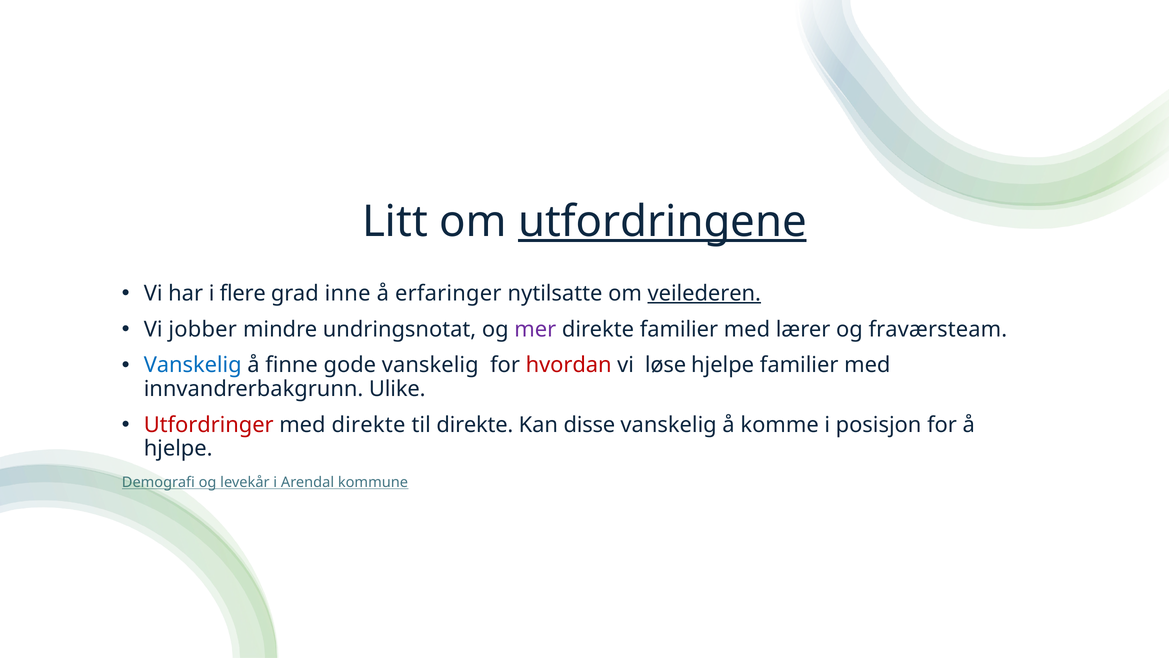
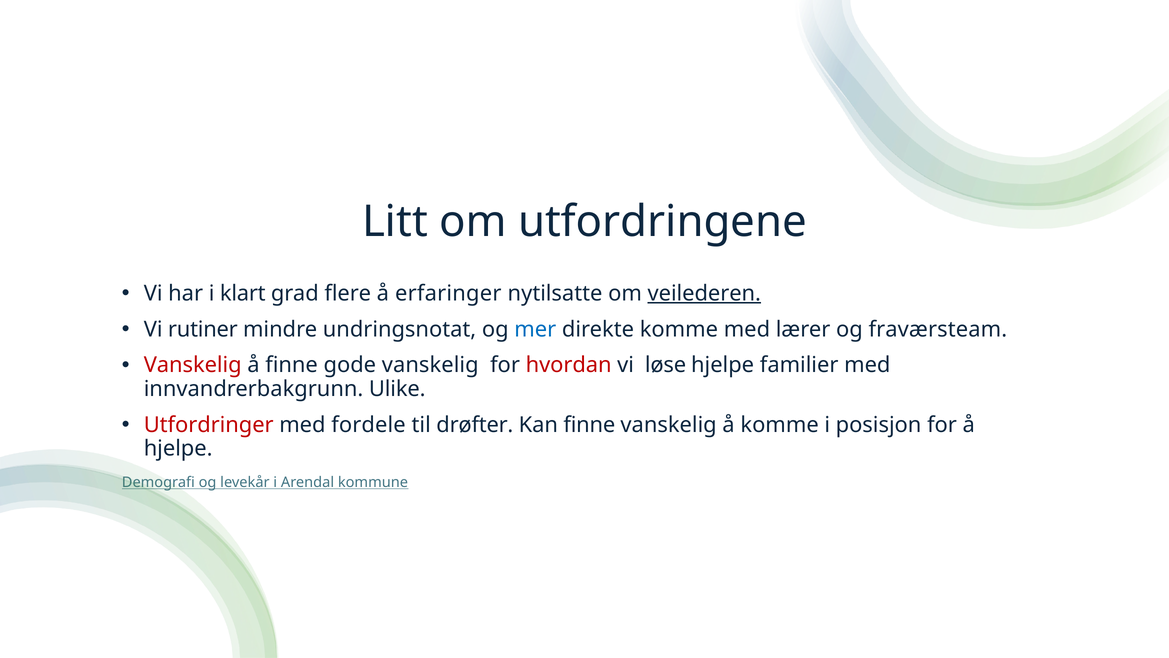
utfordringene underline: present -> none
flere: flere -> klart
inne: inne -> flere
jobber: jobber -> rutiner
mer colour: purple -> blue
direkte familier: familier -> komme
Vanskelig at (193, 365) colour: blue -> red
med direkte: direkte -> fordele
til direkte: direkte -> drøfter
Kan disse: disse -> finne
